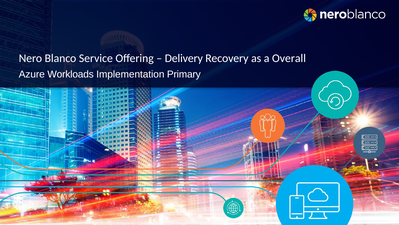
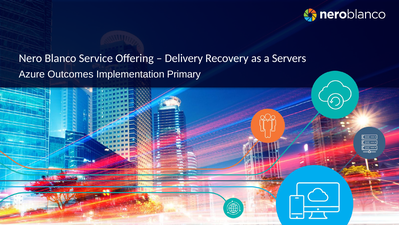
Overall: Overall -> Servers
Workloads: Workloads -> Outcomes
